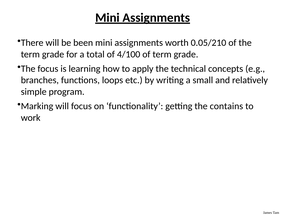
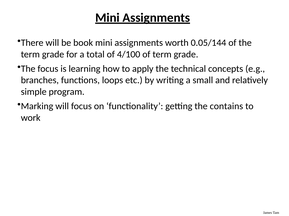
been: been -> book
0.05/210: 0.05/210 -> 0.05/144
